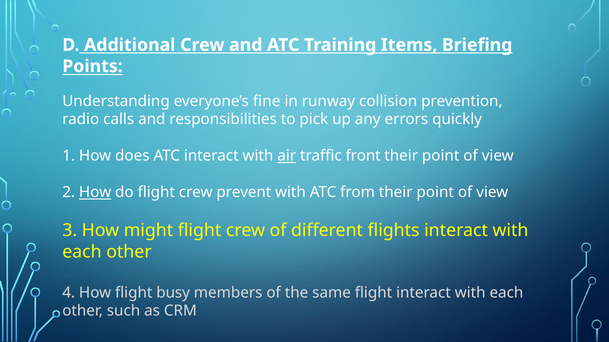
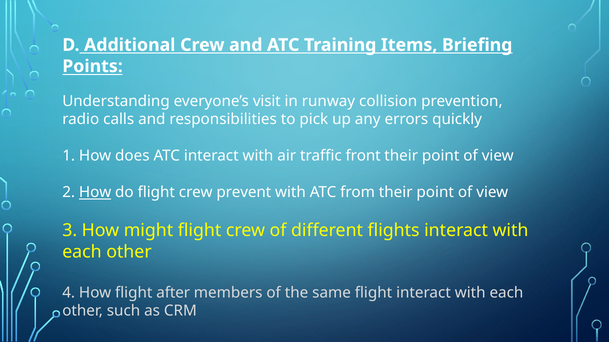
fine: fine -> visit
air underline: present -> none
busy: busy -> after
